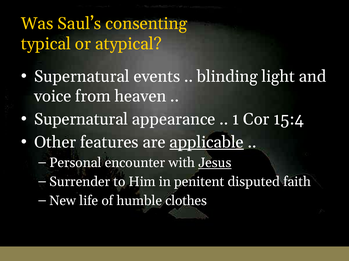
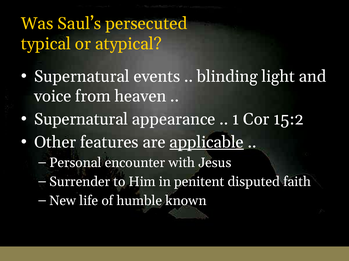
consenting: consenting -> persecuted
15:4: 15:4 -> 15:2
Jesus underline: present -> none
clothes: clothes -> known
